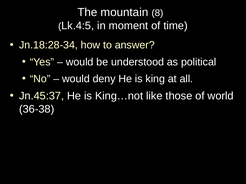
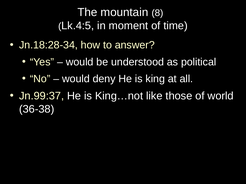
Jn.45:37: Jn.45:37 -> Jn.99:37
